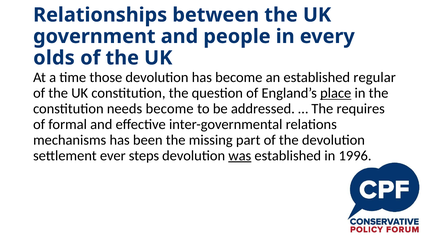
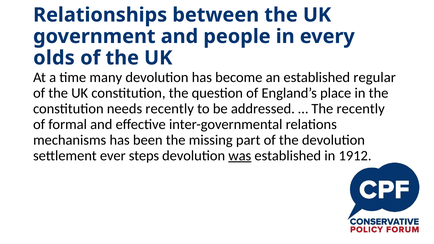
those: those -> many
place underline: present -> none
needs become: become -> recently
The requires: requires -> recently
1996: 1996 -> 1912
